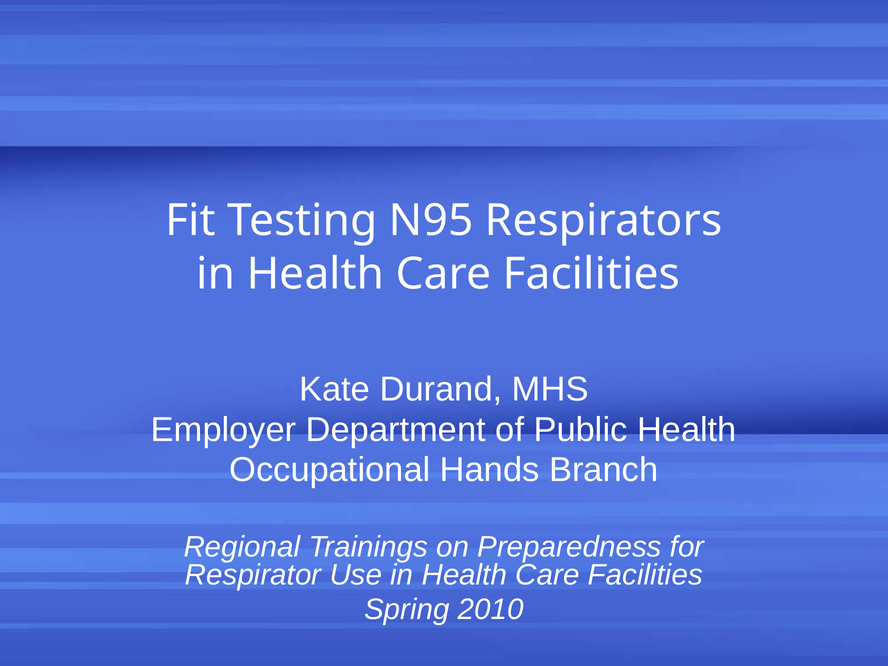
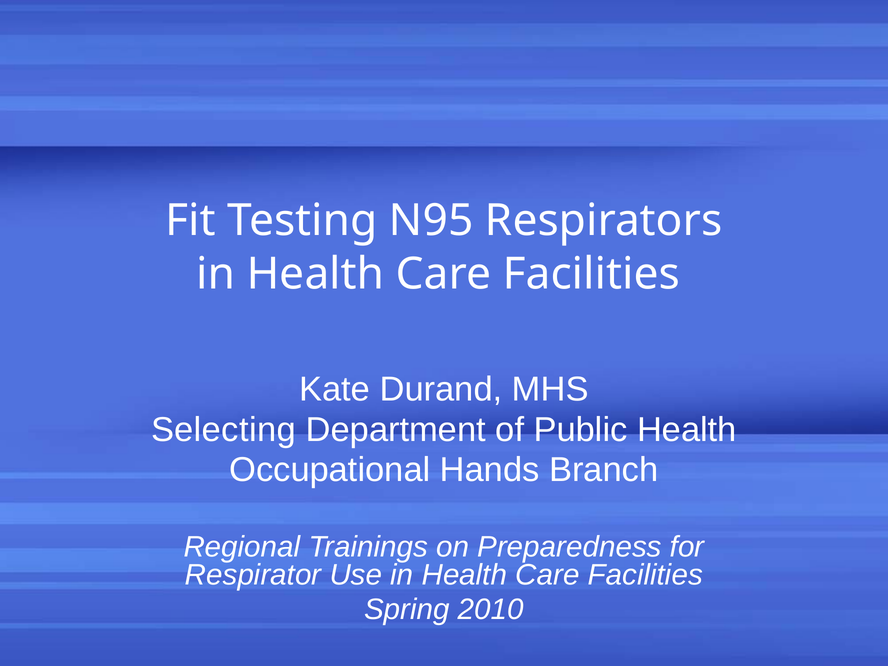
Employer: Employer -> Selecting
